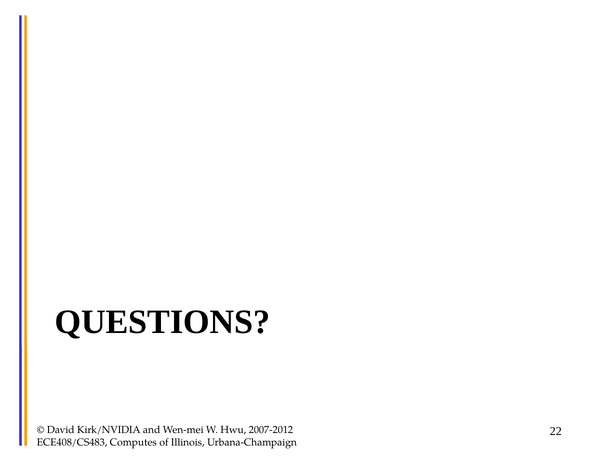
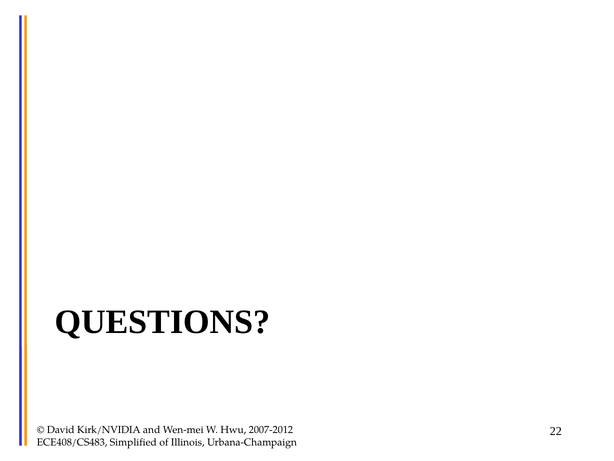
Computes: Computes -> Simplified
